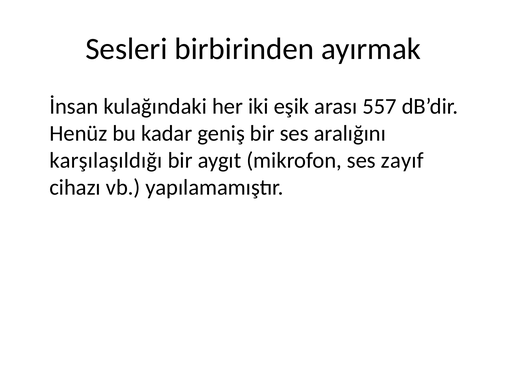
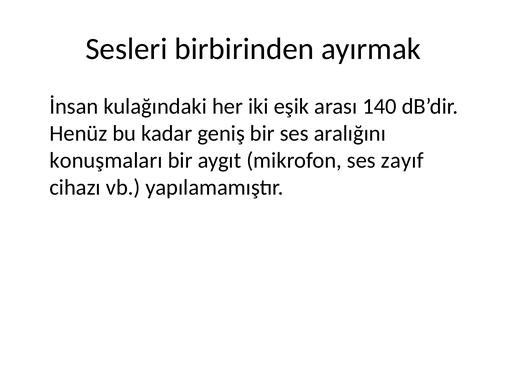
557: 557 -> 140
karşılaşıldığı: karşılaşıldığı -> konuşmaları
